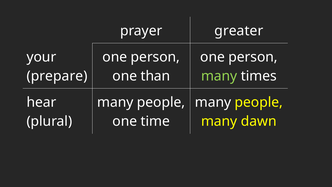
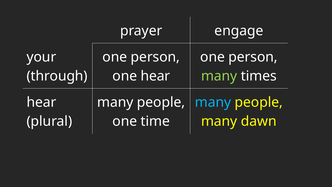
greater: greater -> engage
prepare: prepare -> through
one than: than -> hear
many at (213, 102) colour: white -> light blue
